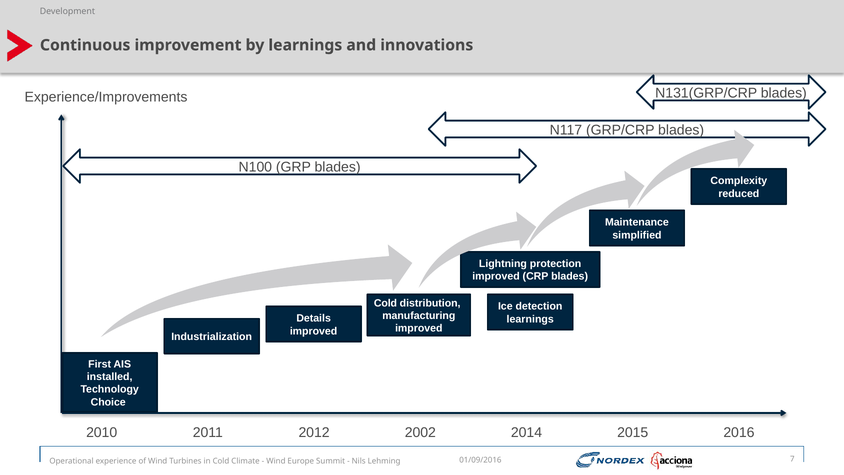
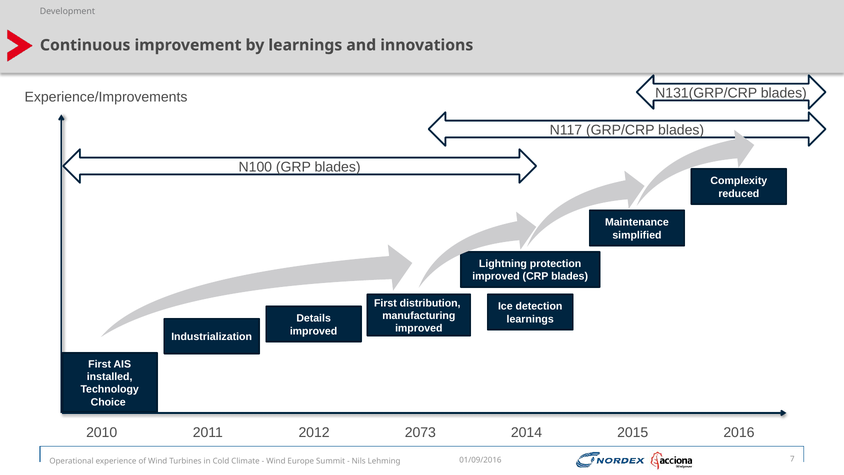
Cold at (385, 303): Cold -> First
2002: 2002 -> 2073
